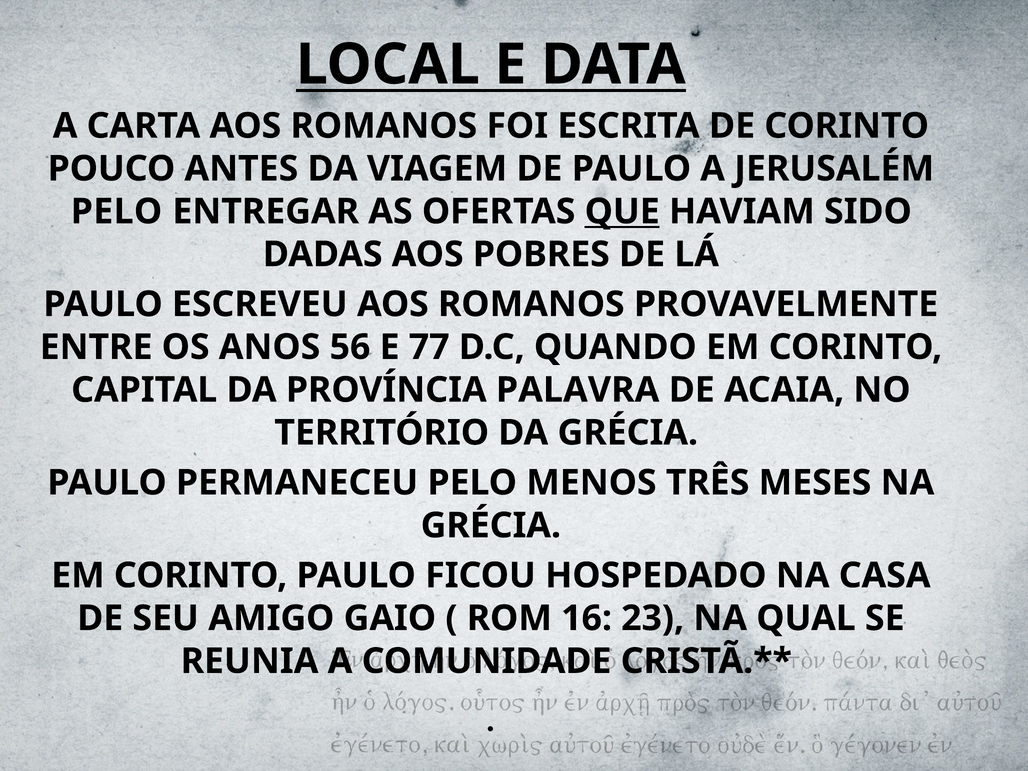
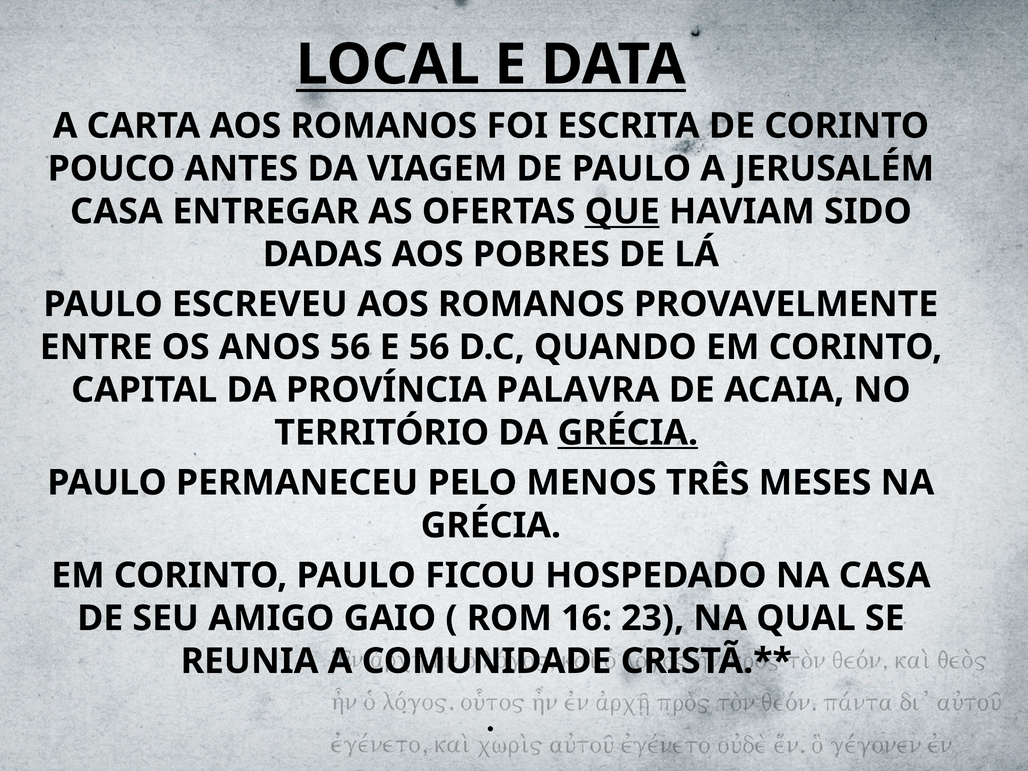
PELO at (116, 212): PELO -> CASA
E 77: 77 -> 56
GRÉCIA at (628, 433) underline: none -> present
